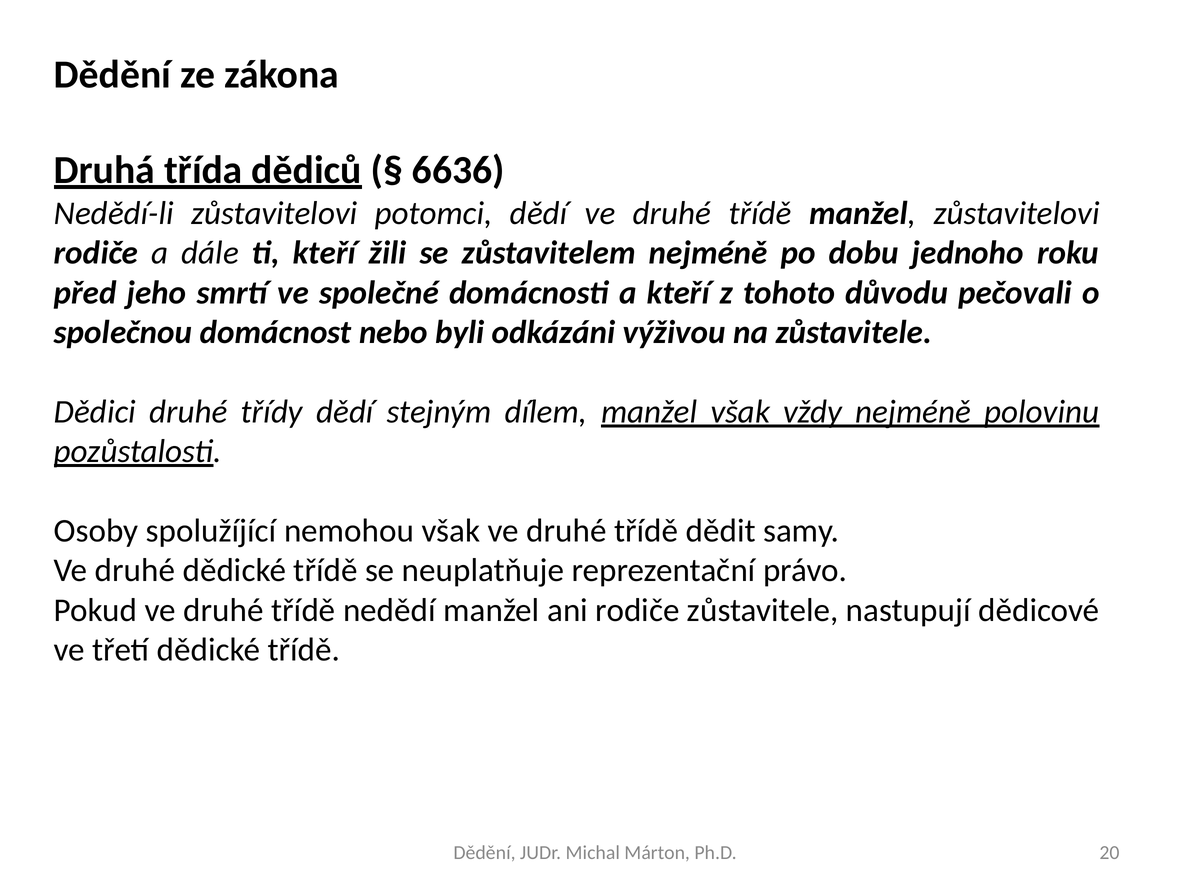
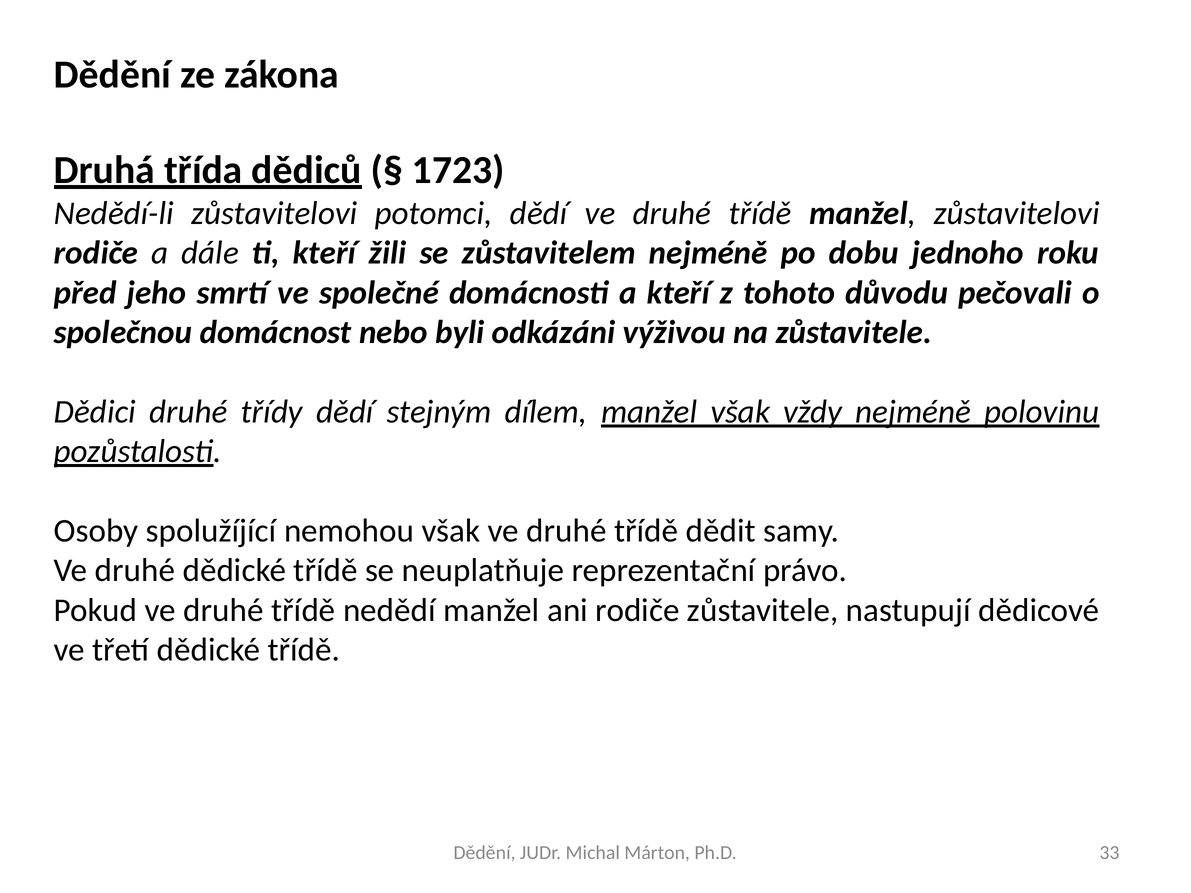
6636: 6636 -> 1723
20: 20 -> 33
